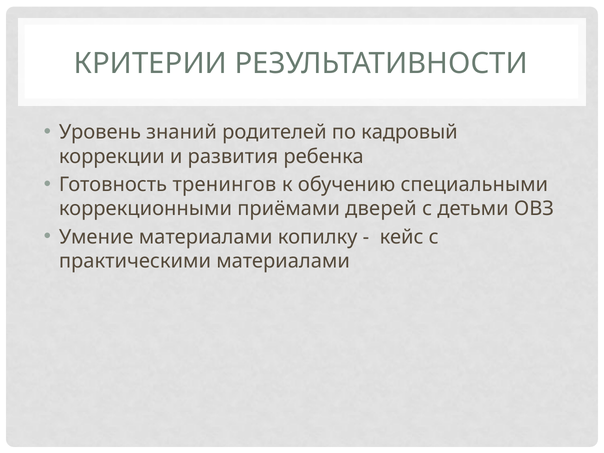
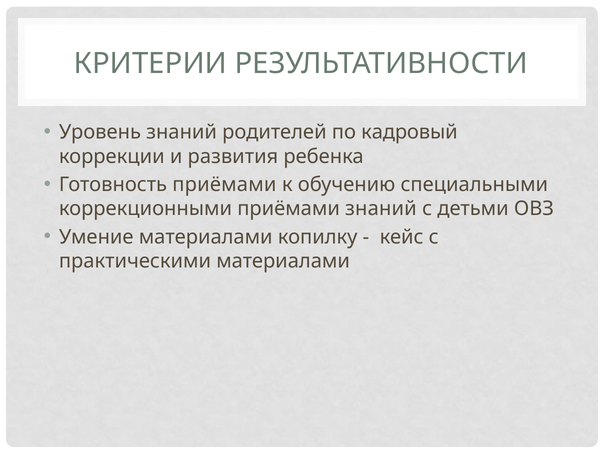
Готовность тренингов: тренингов -> приёмами
приёмами дверей: дверей -> знаний
